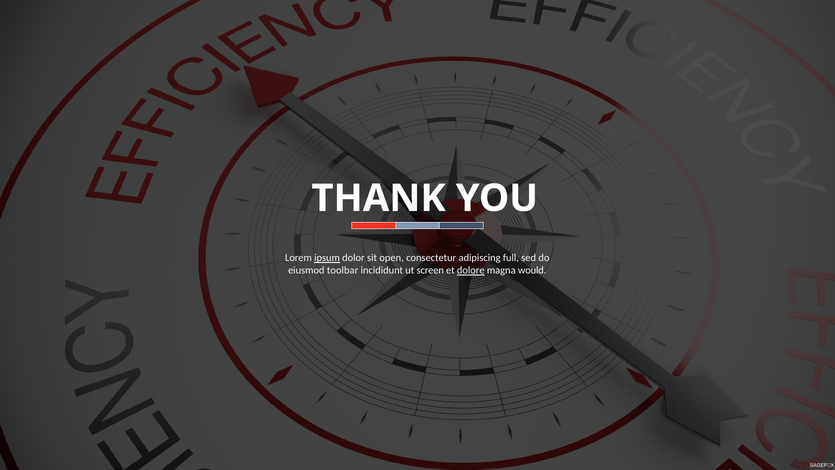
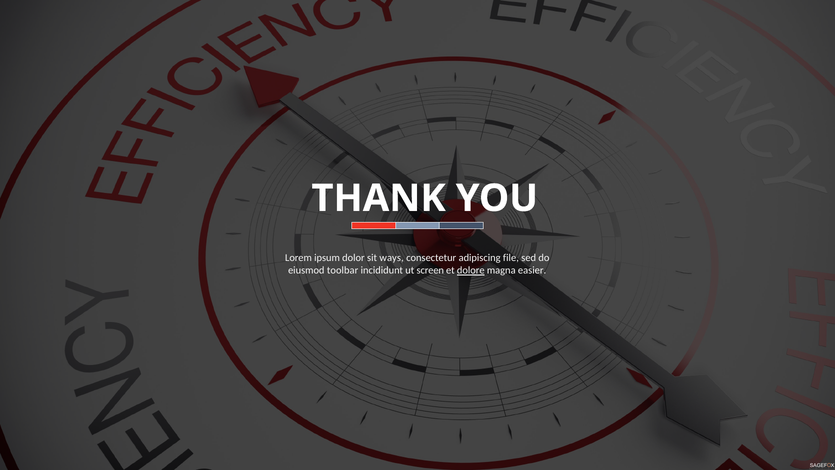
ipsum underline: present -> none
open: open -> ways
full: full -> file
would: would -> easier
